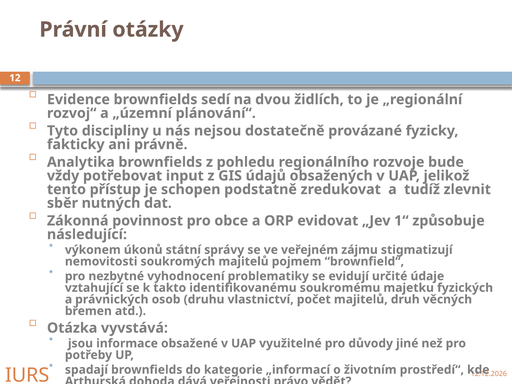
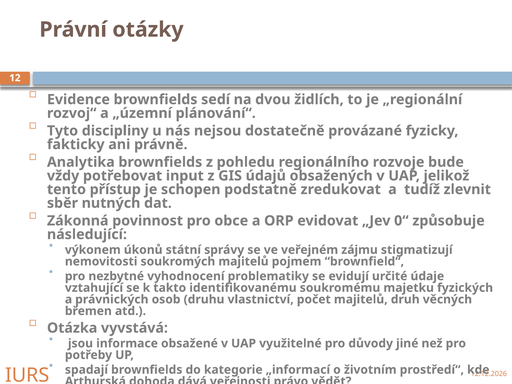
1“: 1“ -> 0“
